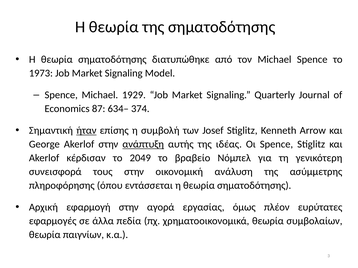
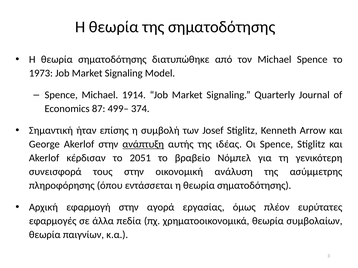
1929: 1929 -> 1914
634–: 634– -> 499–
ήταν underline: present -> none
2049: 2049 -> 2051
